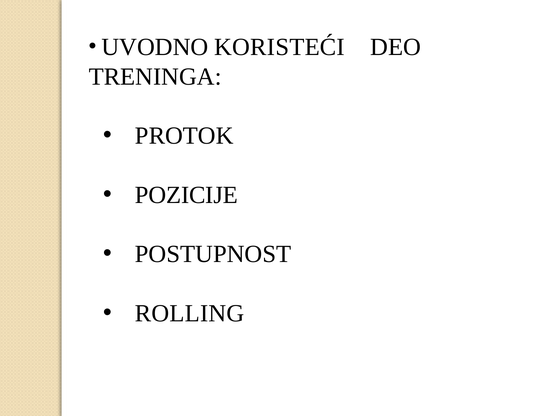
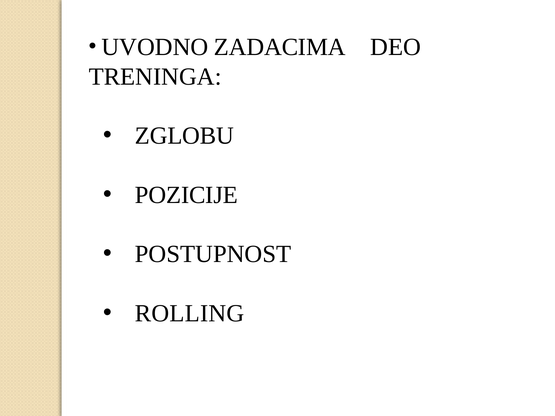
KORISTEĆI: KORISTEĆI -> ZADACIMA
PROTOK: PROTOK -> ZGLOBU
